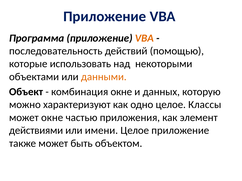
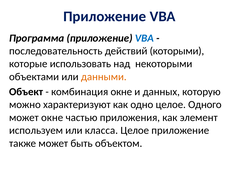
VBA at (144, 38) colour: orange -> blue
помощью: помощью -> которыми
Классы: Классы -> Одного
действиями: действиями -> используем
имени: имени -> класса
